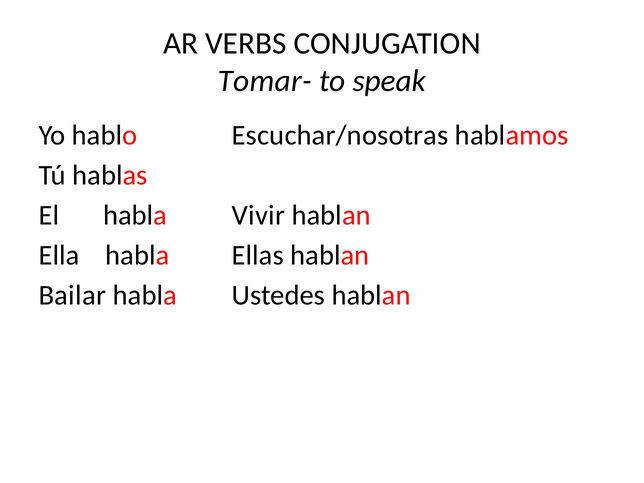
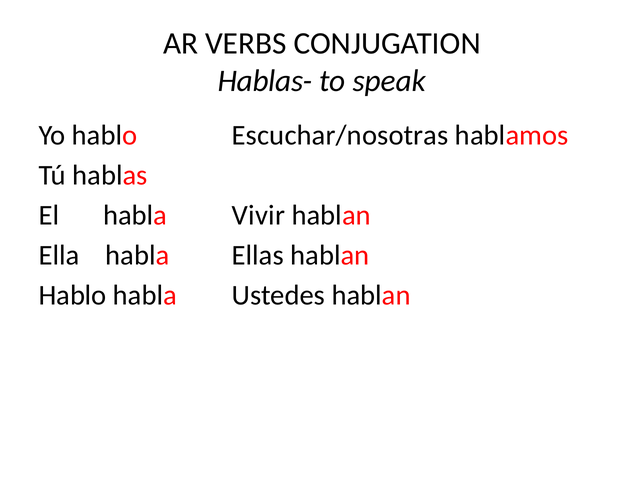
Tomar-: Tomar- -> Hablas-
Bailar at (72, 295): Bailar -> Hablo
